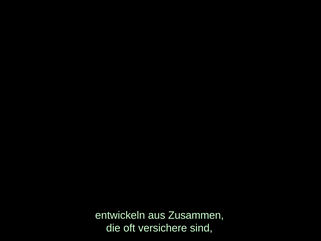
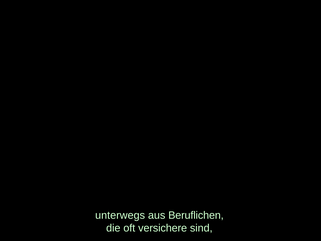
entwickeln: entwickeln -> unterwegs
Zusammen: Zusammen -> Beruflichen
